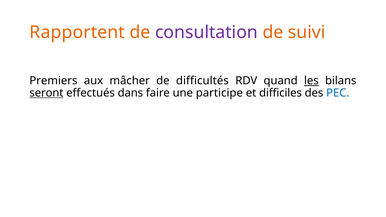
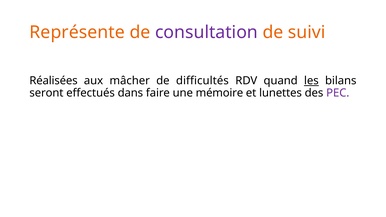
Rapportent: Rapportent -> Représente
Premiers: Premiers -> Réalisées
seront underline: present -> none
participe: participe -> mémoire
difficiles: difficiles -> lunettes
PEC colour: blue -> purple
